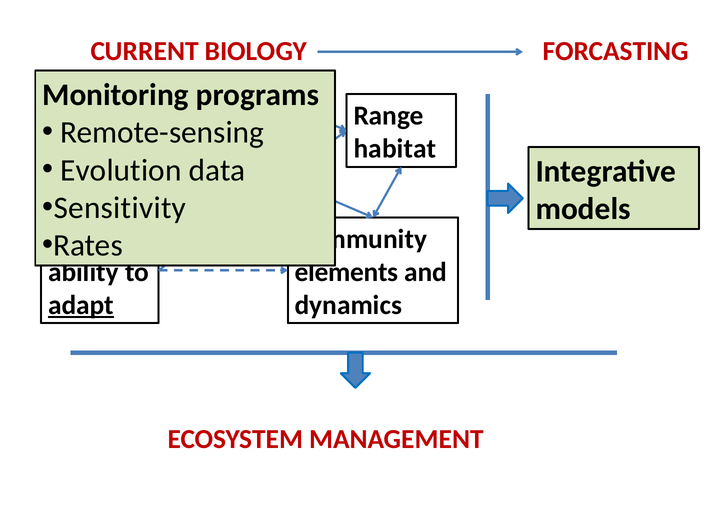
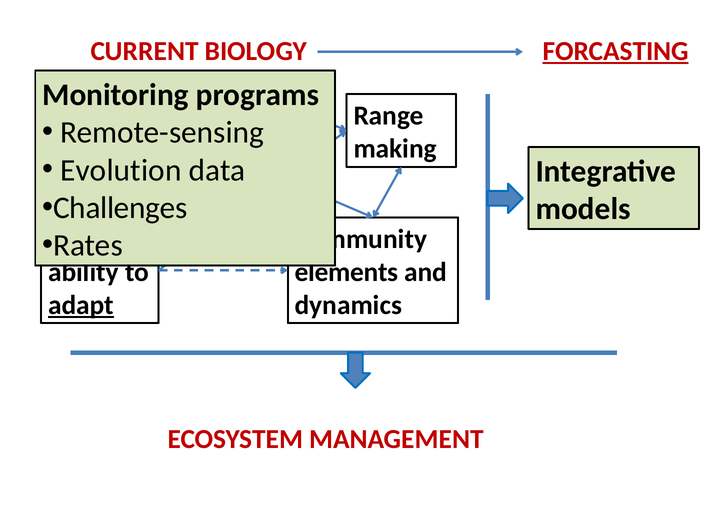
FORCASTING underline: none -> present
habitat: habitat -> making
Sensitivity: Sensitivity -> Challenges
